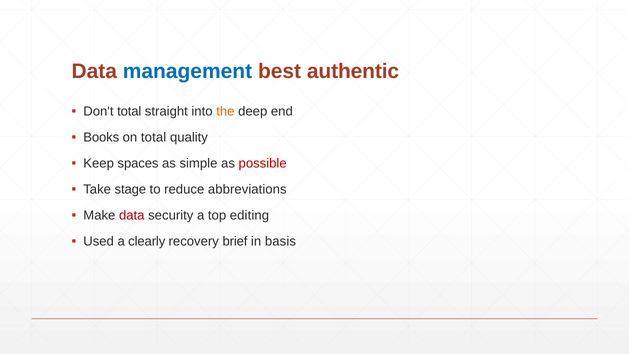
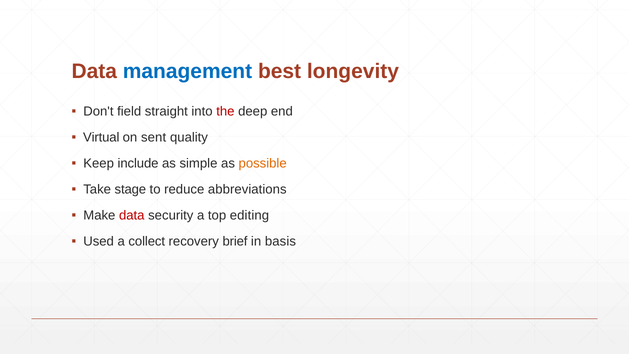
authentic: authentic -> longevity
Don't total: total -> field
the colour: orange -> red
Books: Books -> Virtual
on total: total -> sent
spaces: spaces -> include
possible colour: red -> orange
clearly: clearly -> collect
